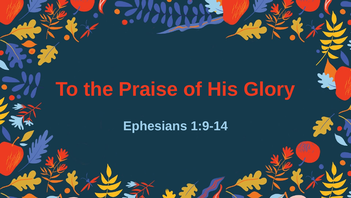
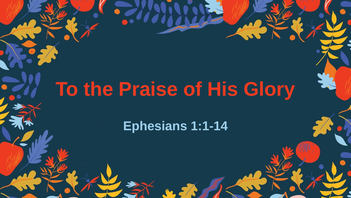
1:9-14: 1:9-14 -> 1:1-14
